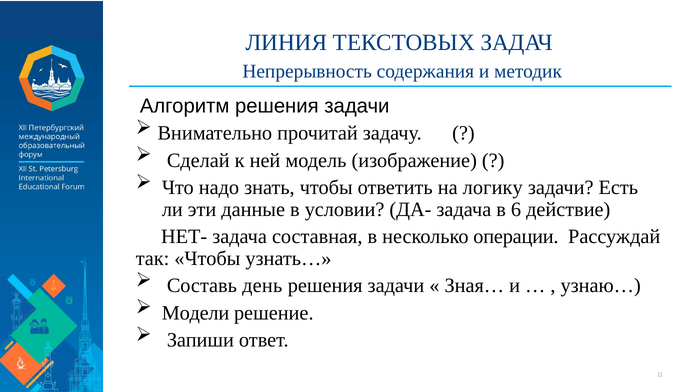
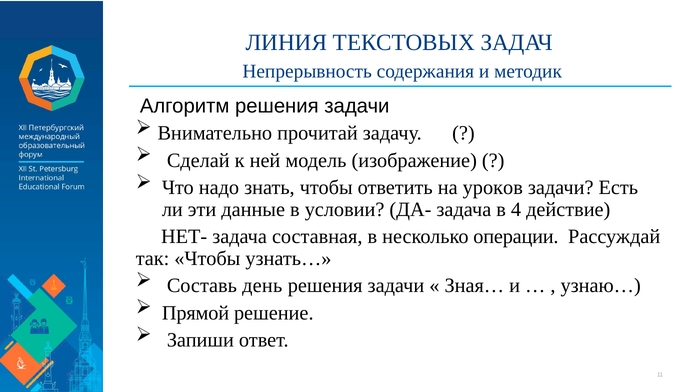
логику: логику -> уроков
6: 6 -> 4
Модели: Модели -> Прямой
